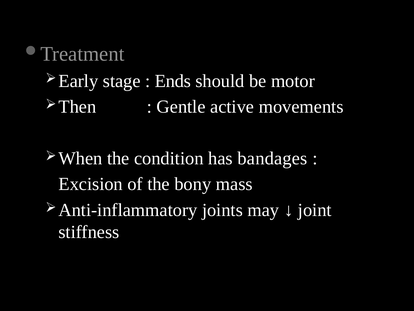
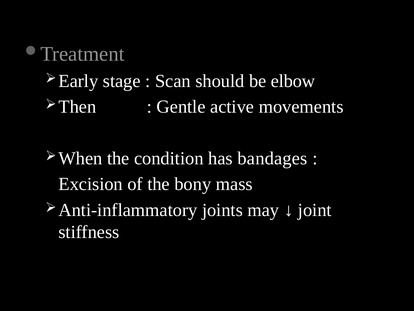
Ends: Ends -> Scan
motor: motor -> elbow
